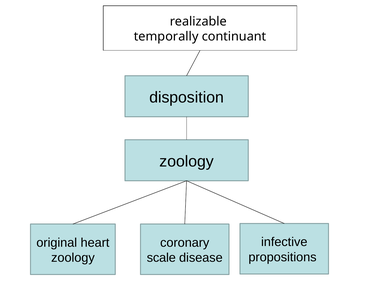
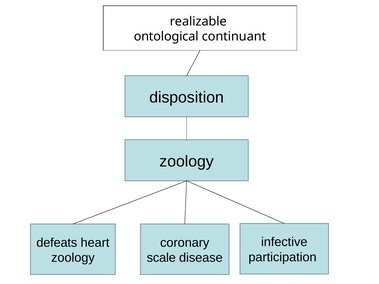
temporally: temporally -> ontological
original: original -> defeats
propositions: propositions -> participation
